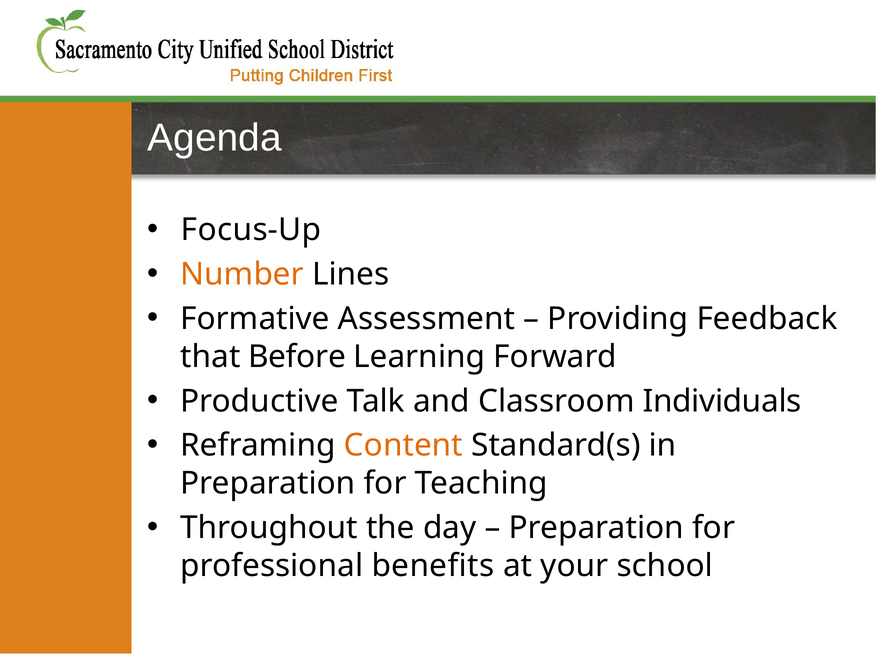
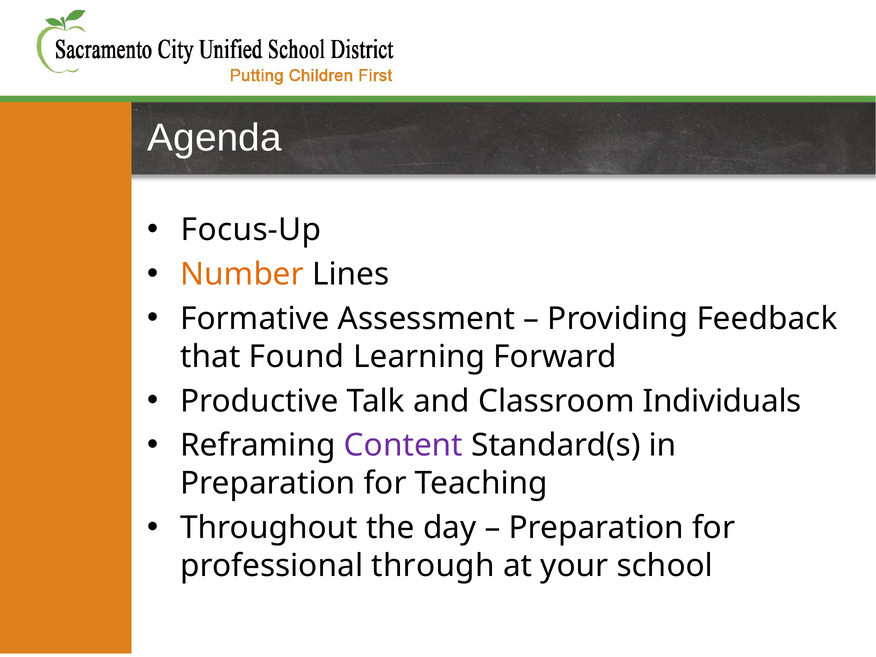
Before: Before -> Found
Content colour: orange -> purple
benefits: benefits -> through
